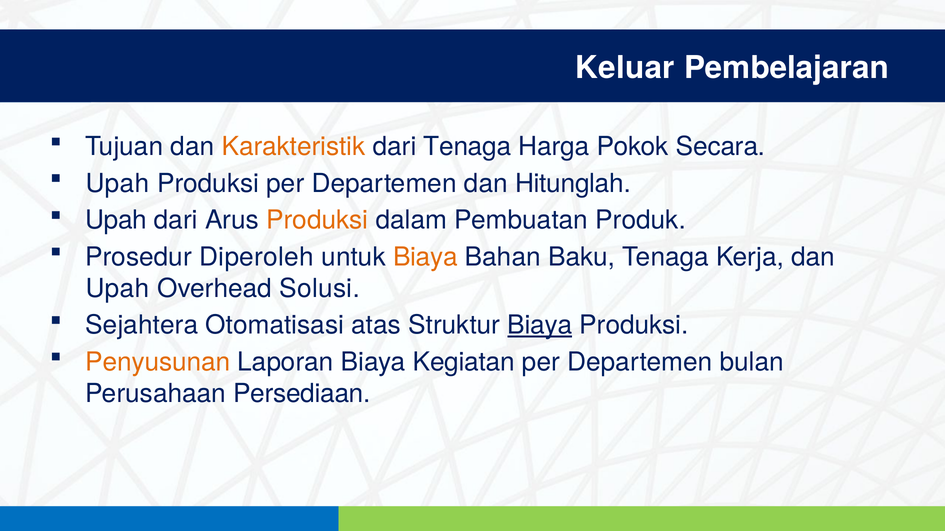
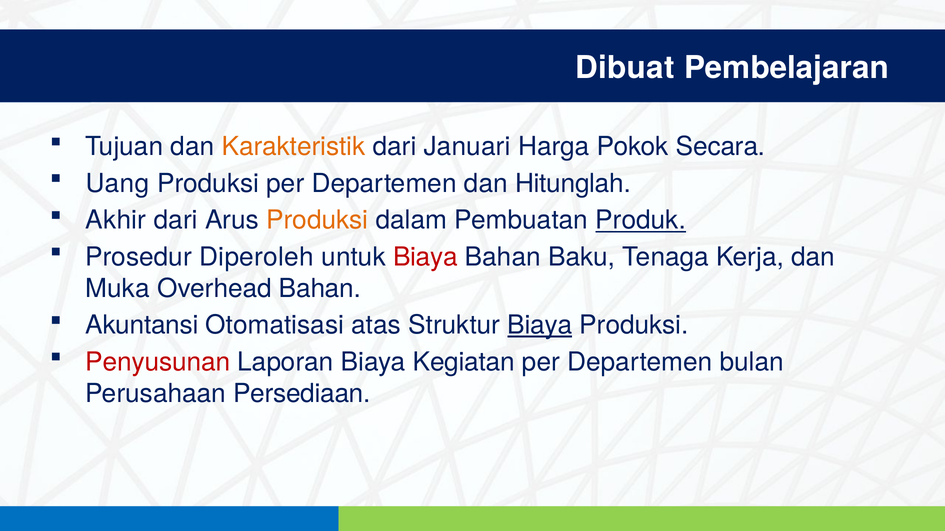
Keluar: Keluar -> Dibuat
dari Tenaga: Tenaga -> Januari
Upah at (117, 184): Upah -> Uang
Upah at (116, 221): Upah -> Akhir
Produk underline: none -> present
Biaya at (425, 257) colour: orange -> red
Upah at (117, 289): Upah -> Muka
Overhead Solusi: Solusi -> Bahan
Sejahtera: Sejahtera -> Akuntansi
Penyusunan colour: orange -> red
